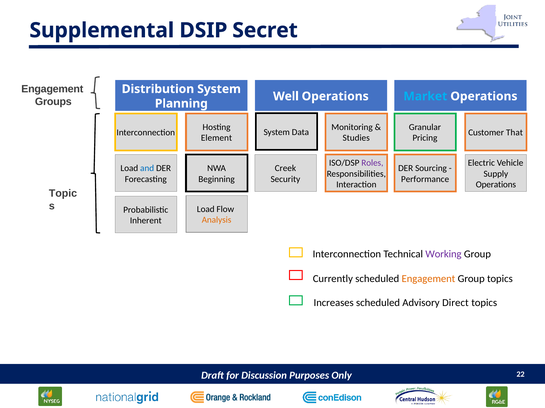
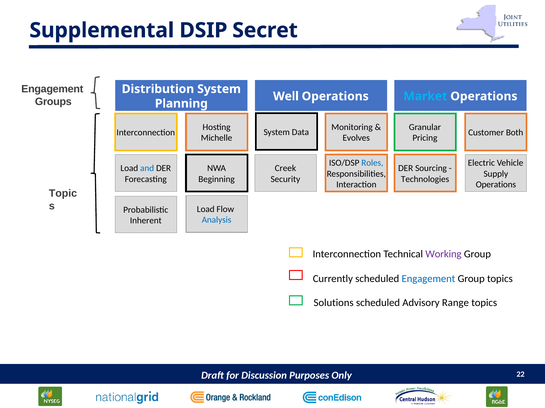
That: That -> Both
Element: Element -> Michelle
Studies: Studies -> Evolves
Roles colour: purple -> blue
Performance: Performance -> Technologies
Analysis colour: orange -> blue
Engagement at (428, 279) colour: orange -> blue
Increases: Increases -> Solutions
Direct: Direct -> Range
